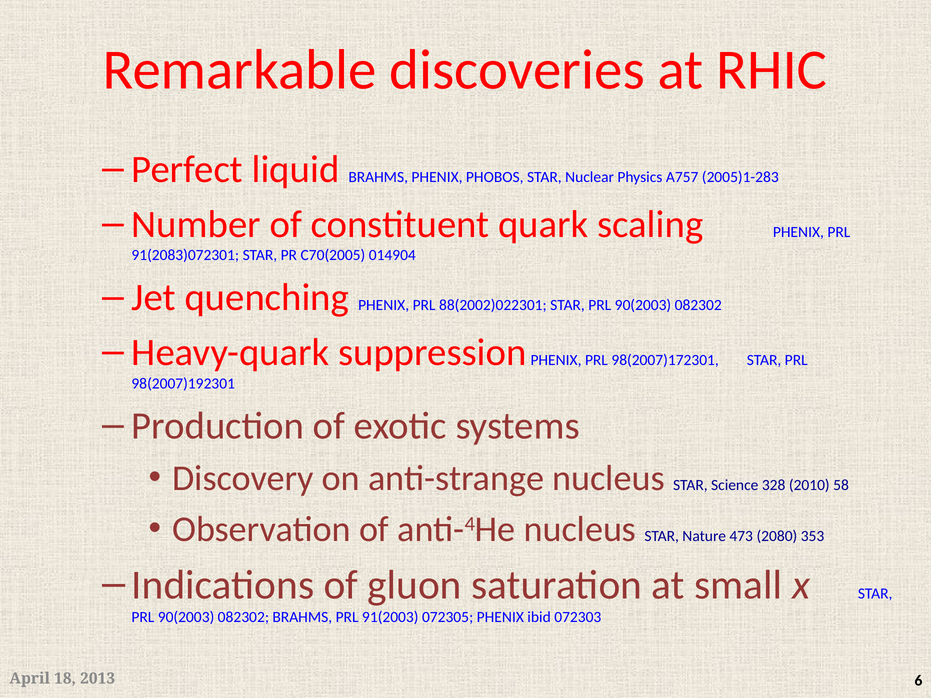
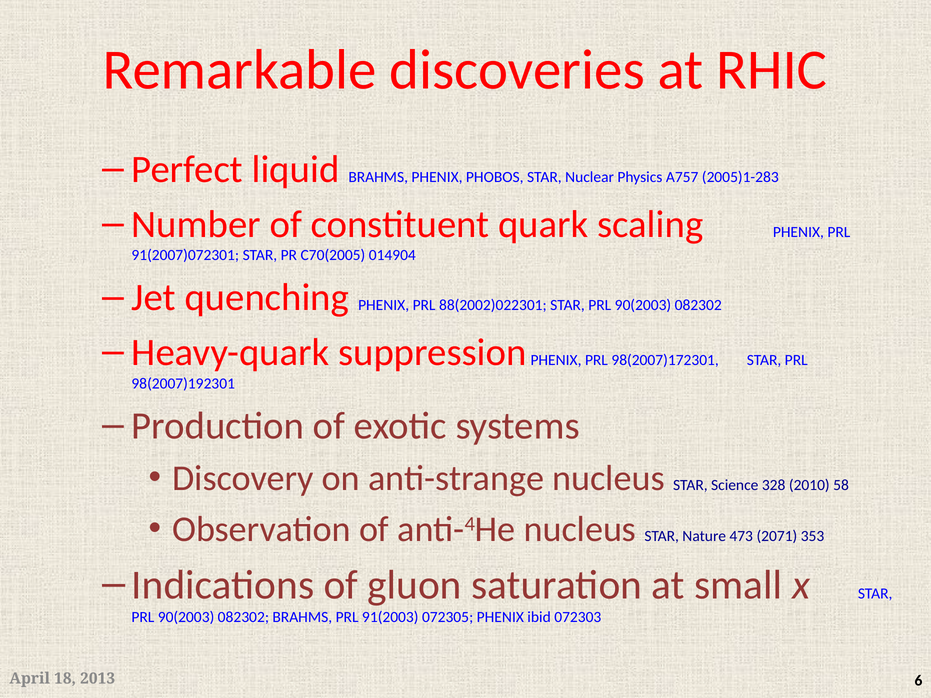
91(2083)072301: 91(2083)072301 -> 91(2007)072301
2080: 2080 -> 2071
